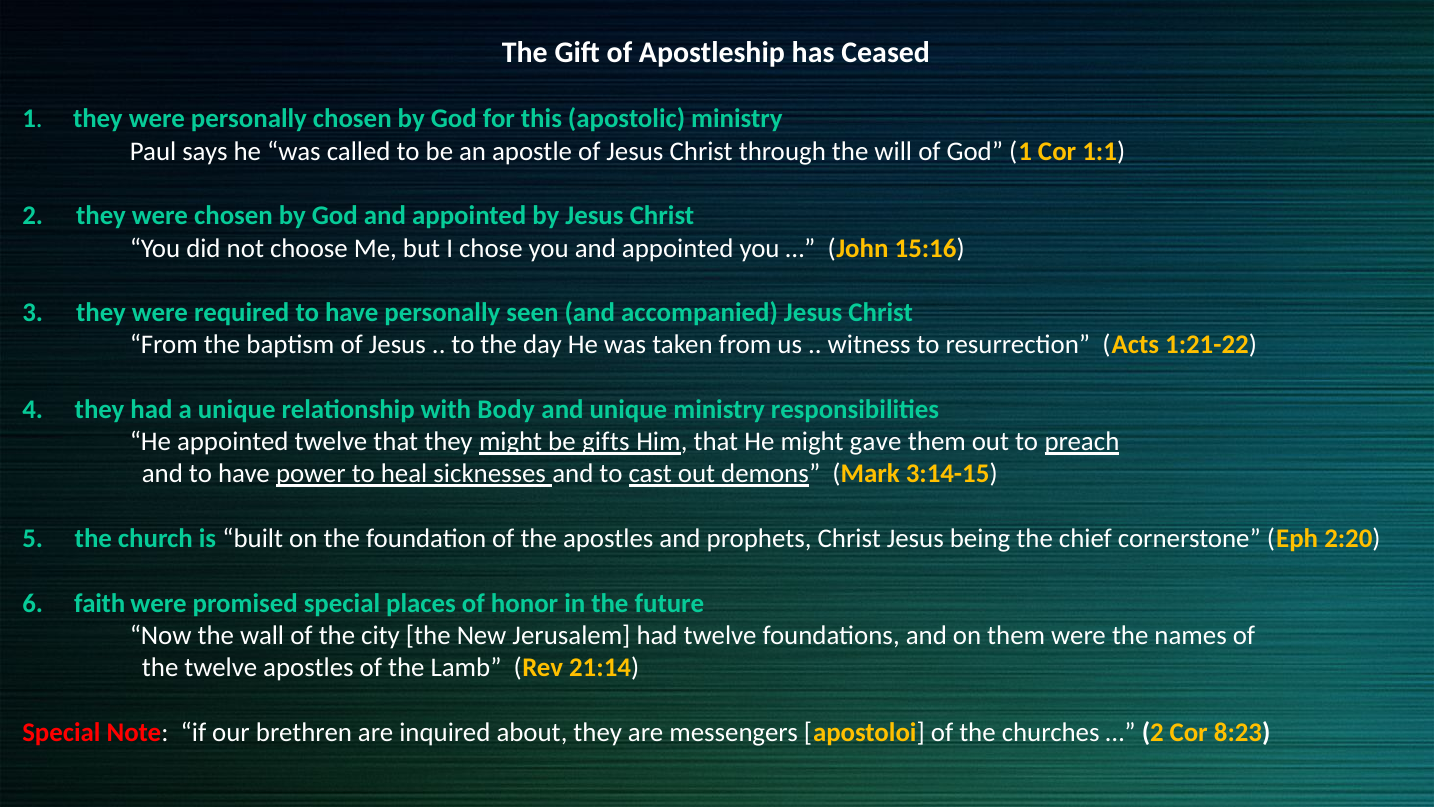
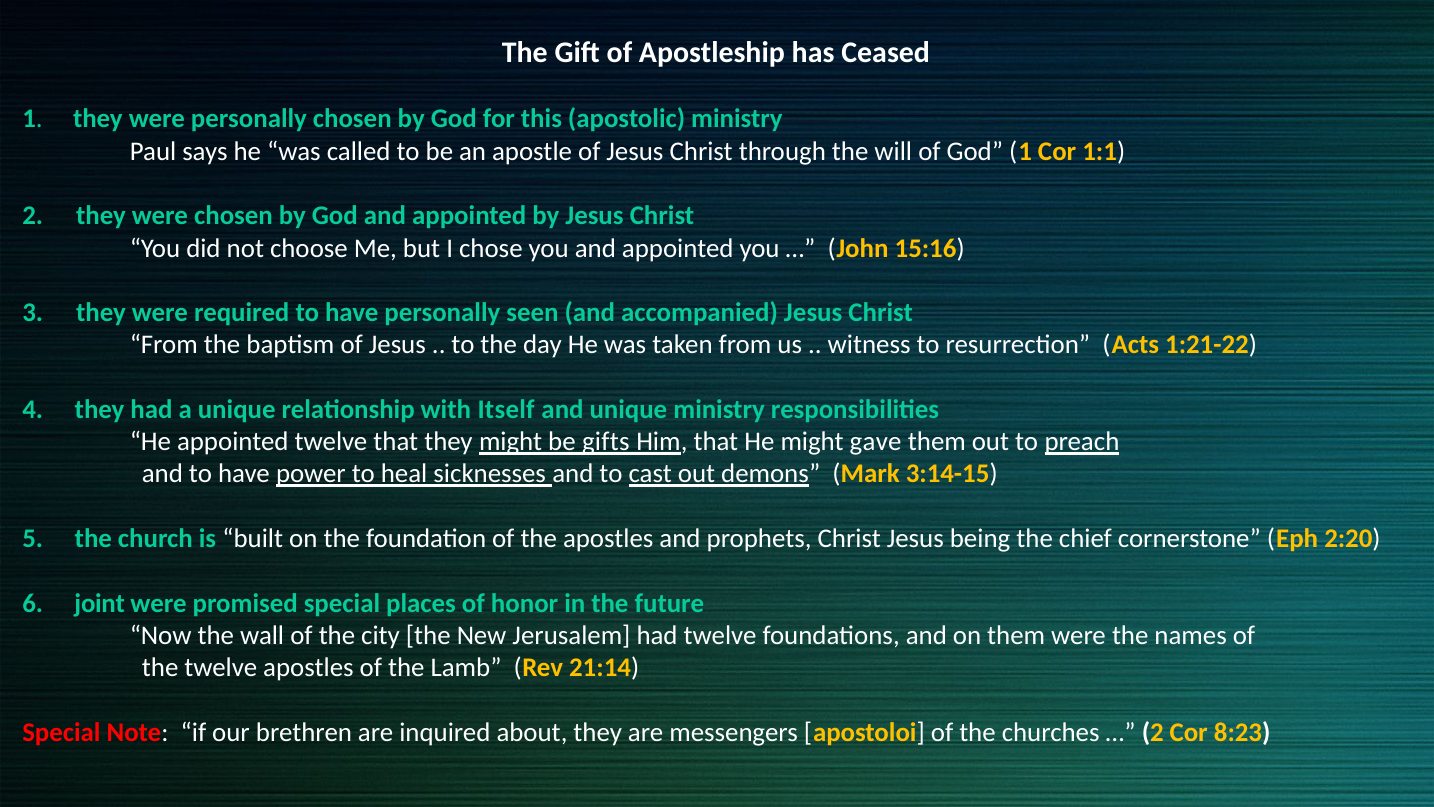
Body: Body -> Itself
faith: faith -> joint
